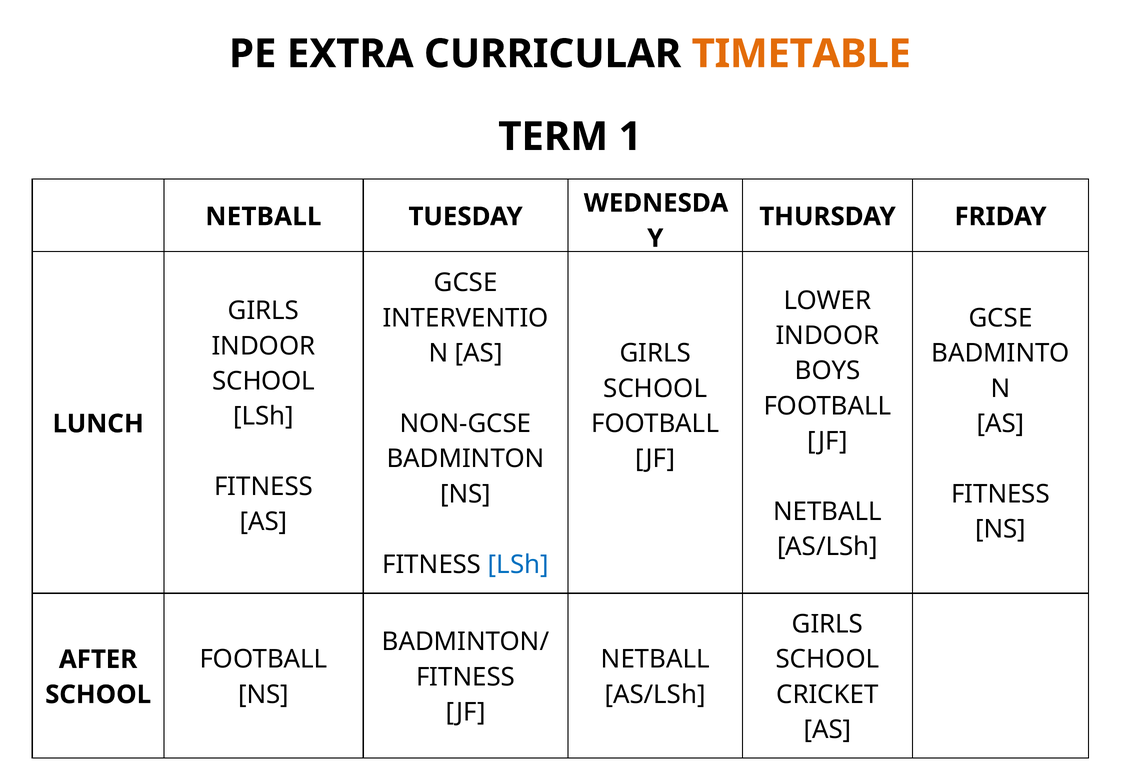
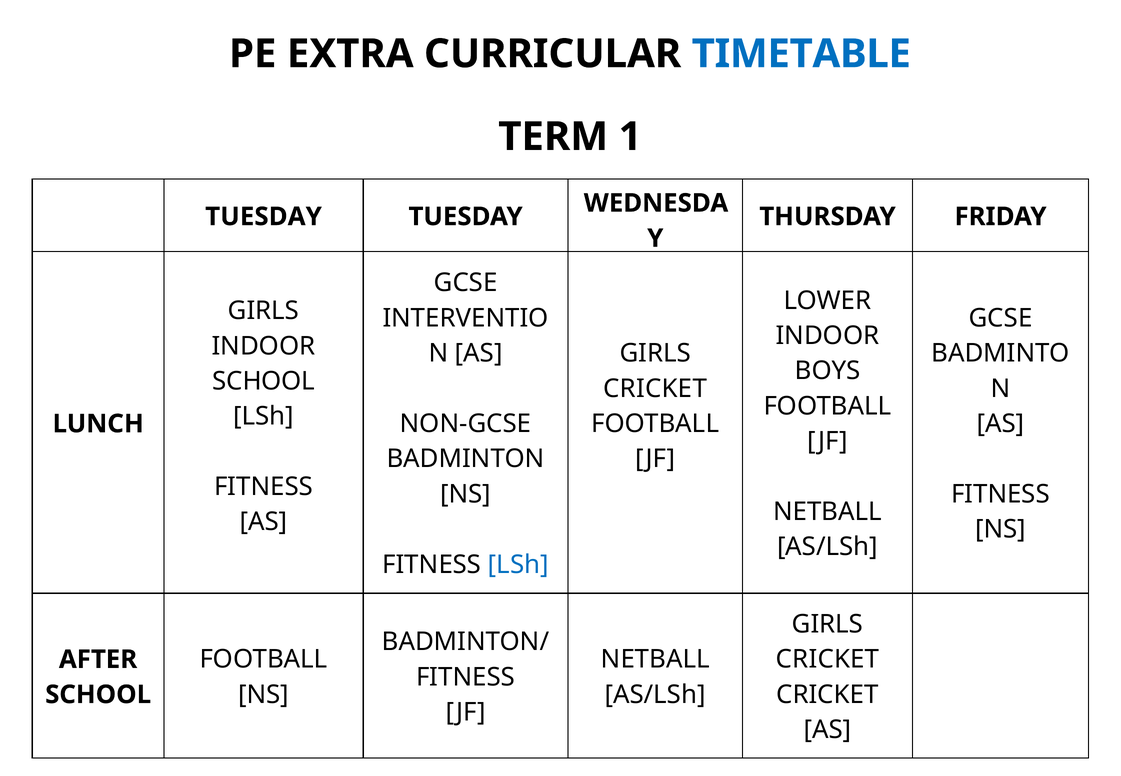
TIMETABLE colour: orange -> blue
NETBALL at (263, 217): NETBALL -> TUESDAY
SCHOOL at (655, 389): SCHOOL -> CRICKET
SCHOOL at (828, 659): SCHOOL -> CRICKET
